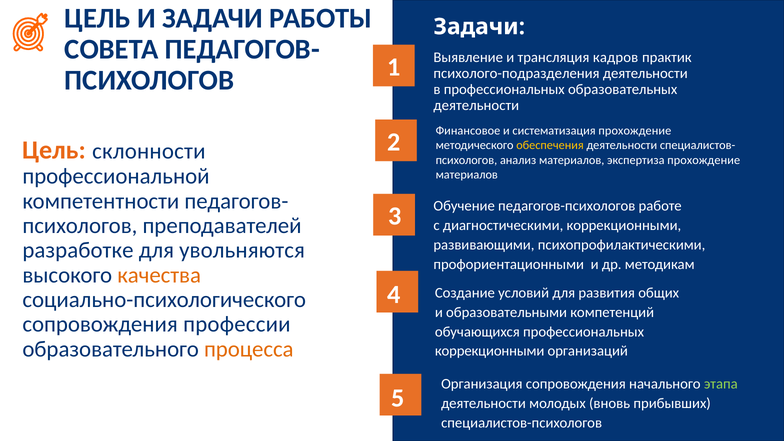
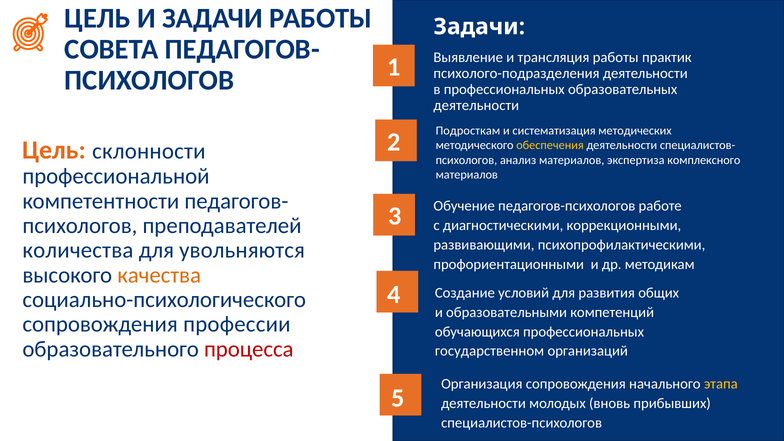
трансляция кадров: кадров -> работы
Финансовое: Финансовое -> Подросткам
систематизация прохождение: прохождение -> методических
экспертиза прохождение: прохождение -> комплексного
разработке: разработке -> количества
процесса colour: orange -> red
коррекционными at (490, 351): коррекционными -> государственном
этапа colour: light green -> yellow
